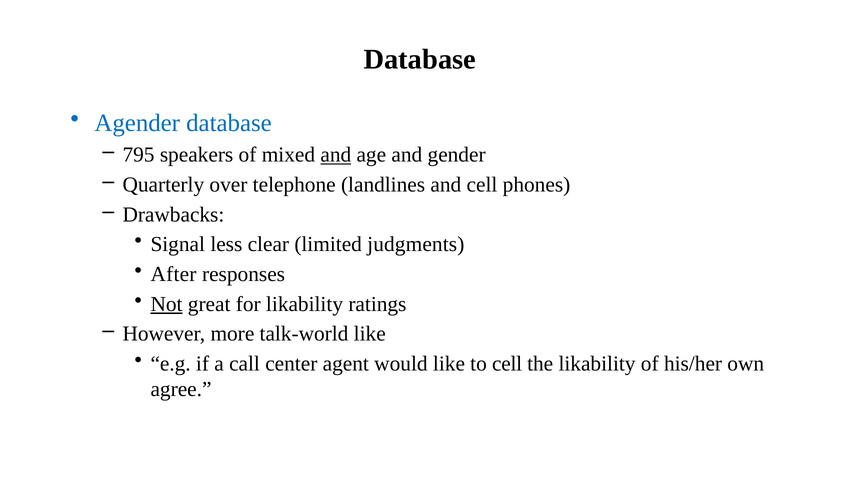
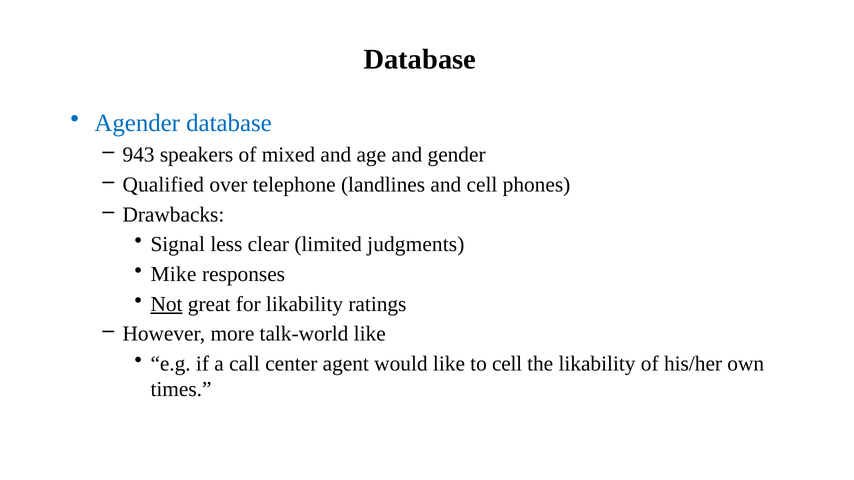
795: 795 -> 943
and at (336, 155) underline: present -> none
Quarterly: Quarterly -> Qualified
After: After -> Mike
agree: agree -> times
